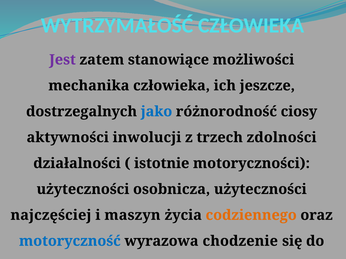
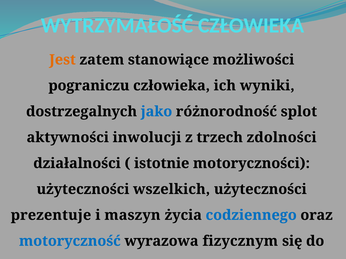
Jest colour: purple -> orange
mechanika: mechanika -> pograniczu
jeszcze: jeszcze -> wyniki
ciosy: ciosy -> splot
osobnicza: osobnicza -> wszelkich
najczęściej: najczęściej -> prezentuje
codziennego colour: orange -> blue
chodzenie: chodzenie -> fizycznym
